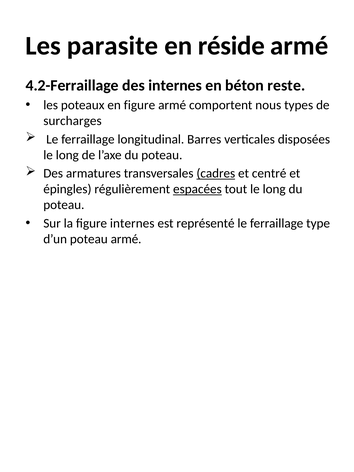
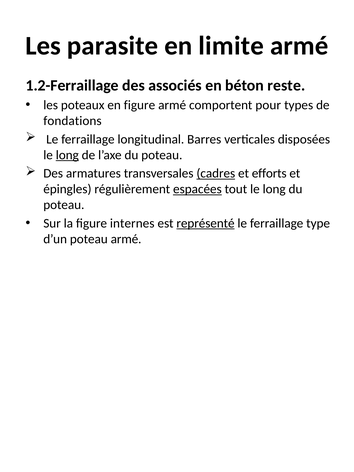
réside: réside -> limite
4.2-Ferraillage: 4.2-Ferraillage -> 1.2-Ferraillage
des internes: internes -> associés
nous: nous -> pour
surcharges: surcharges -> fondations
long at (67, 155) underline: none -> present
centré: centré -> efforts
représenté underline: none -> present
